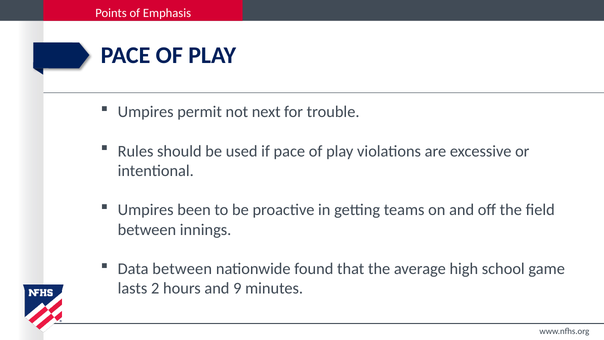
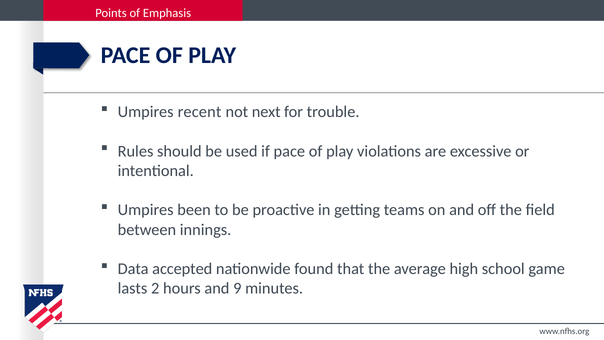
permit: permit -> recent
Data between: between -> accepted
